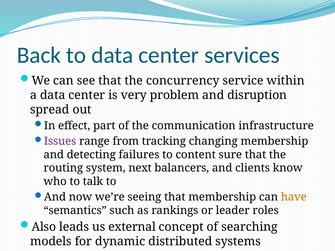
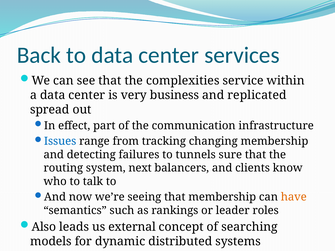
concurrency: concurrency -> complexities
problem: problem -> business
disruption: disruption -> replicated
Issues colour: purple -> blue
content: content -> tunnels
